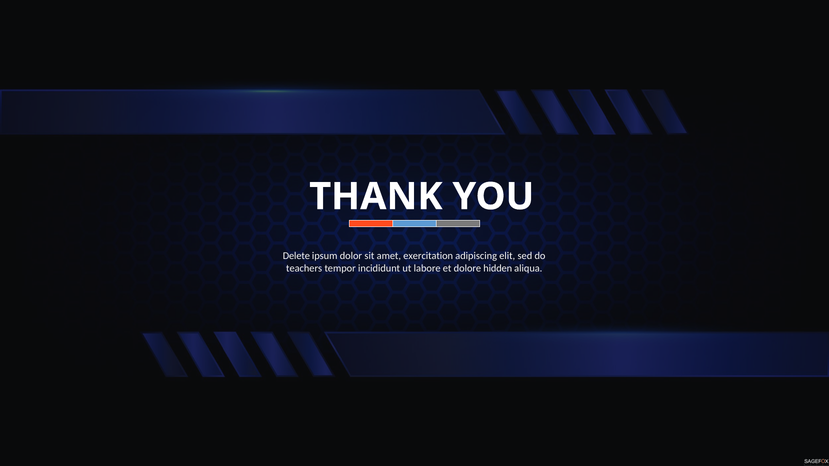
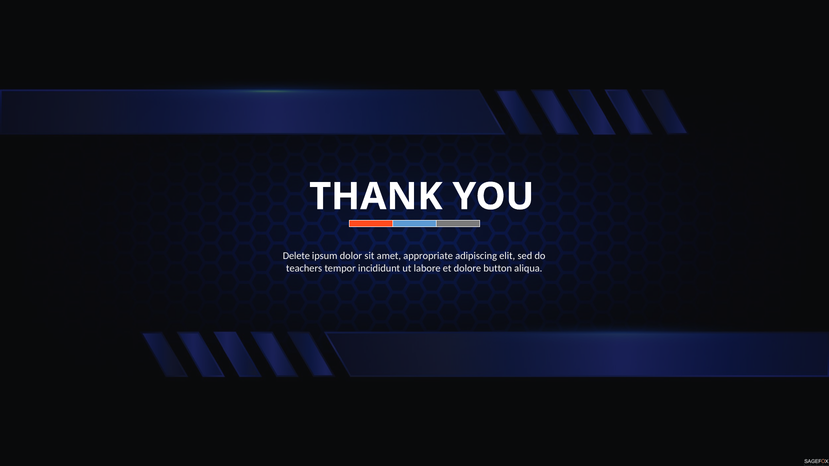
exercitation: exercitation -> appropriate
hidden: hidden -> button
